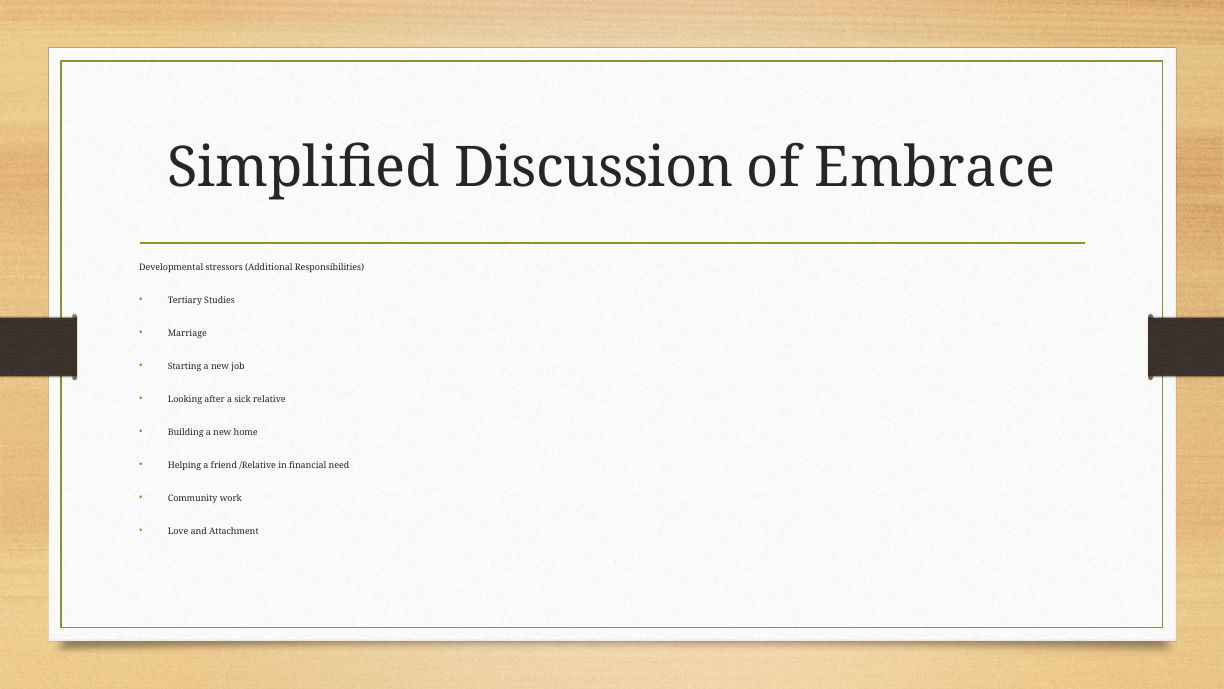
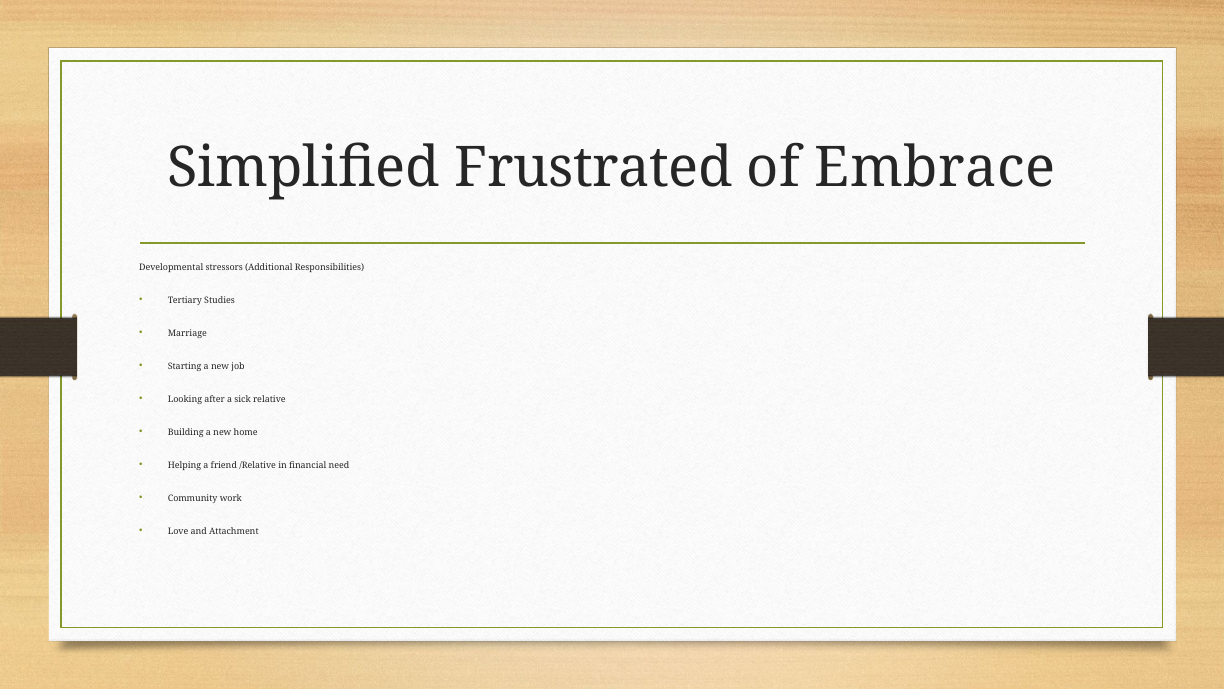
Discussion: Discussion -> Frustrated
